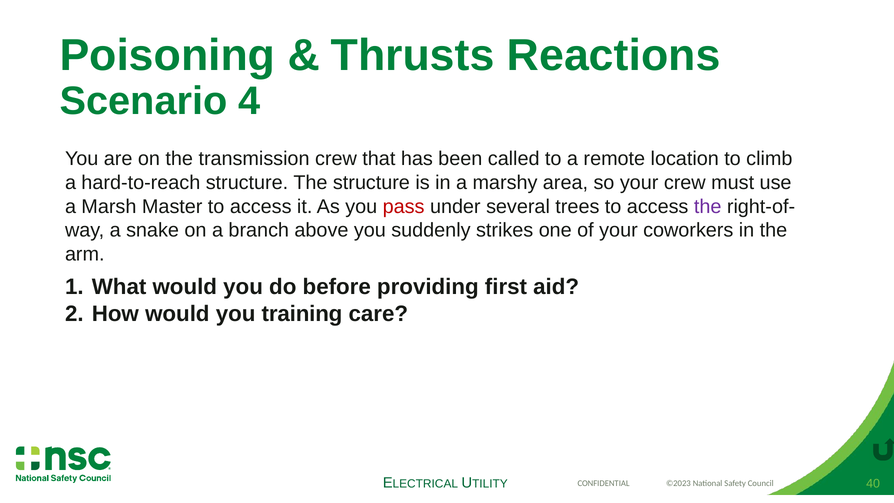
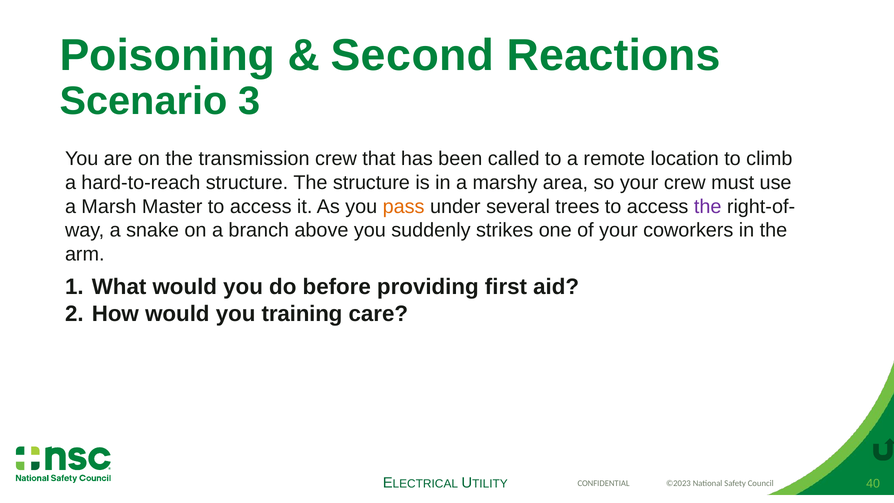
Thrusts: Thrusts -> Second
4: 4 -> 3
pass colour: red -> orange
